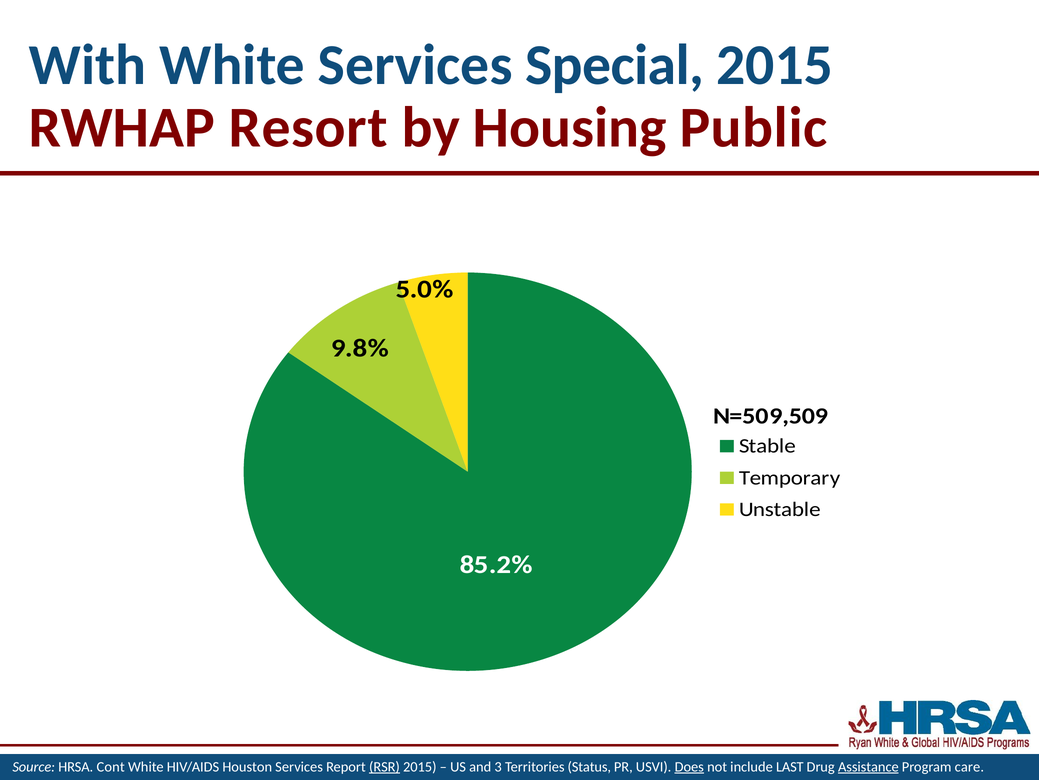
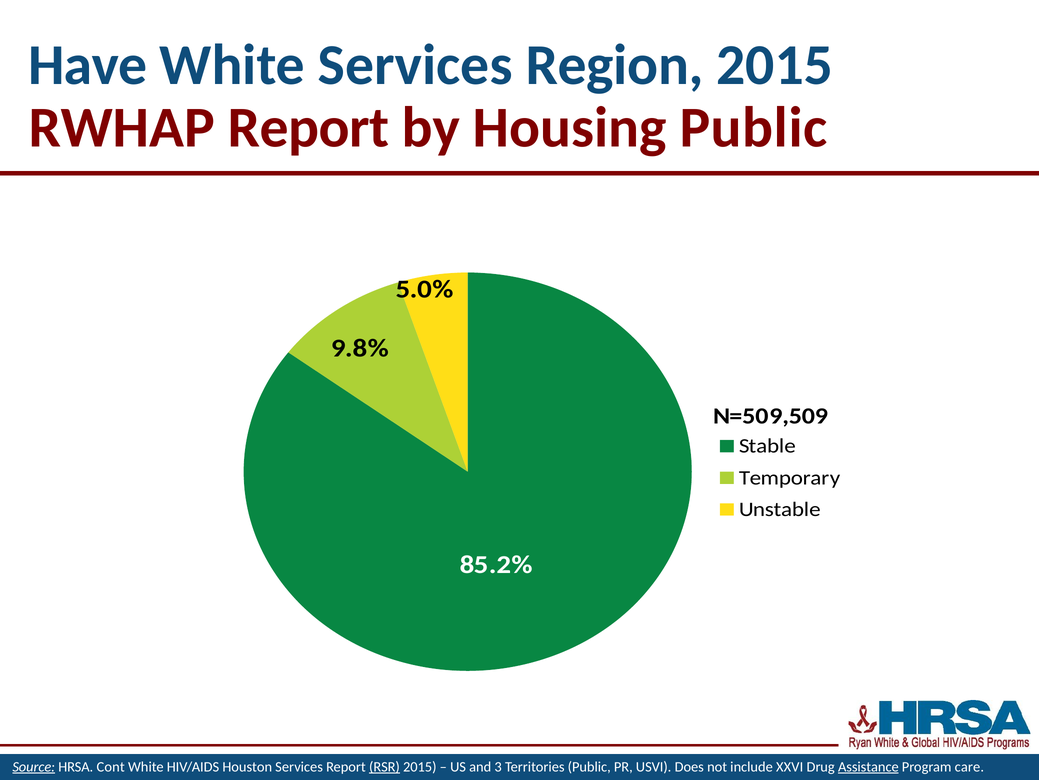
With: With -> Have
Special: Special -> Region
RWHAP Resort: Resort -> Report
Source underline: none -> present
Territories Status: Status -> Public
Does underline: present -> none
LAST: LAST -> XXVI
